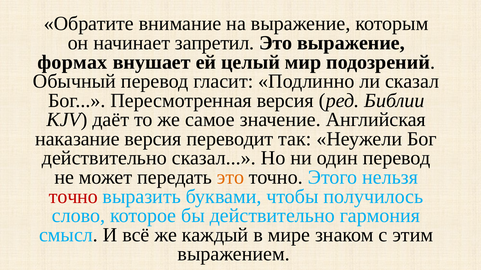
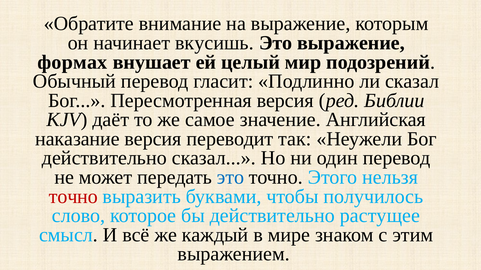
запретил: запретил -> вкусишь
это at (230, 178) colour: orange -> blue
гармония: гармония -> растущее
